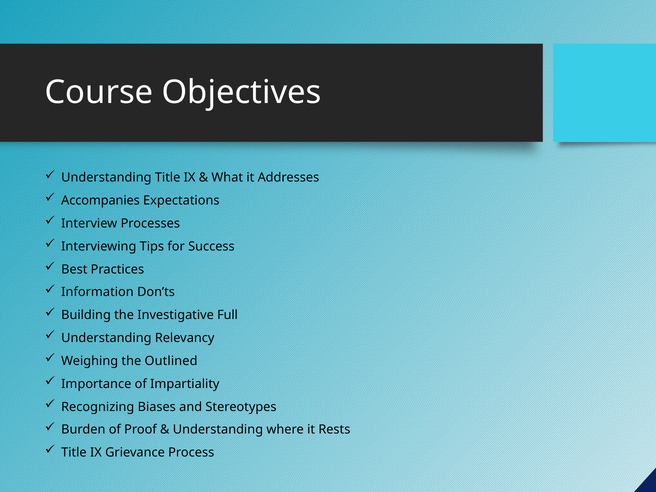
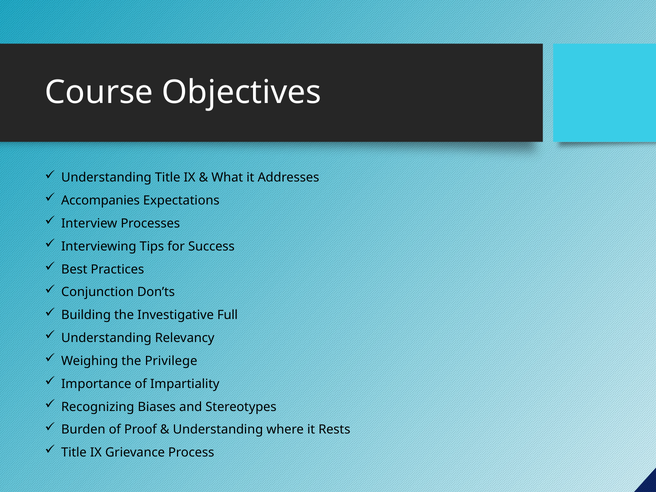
Information: Information -> Conjunction
Outlined: Outlined -> Privilege
